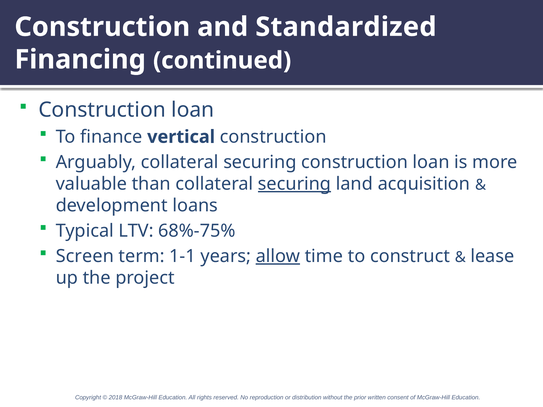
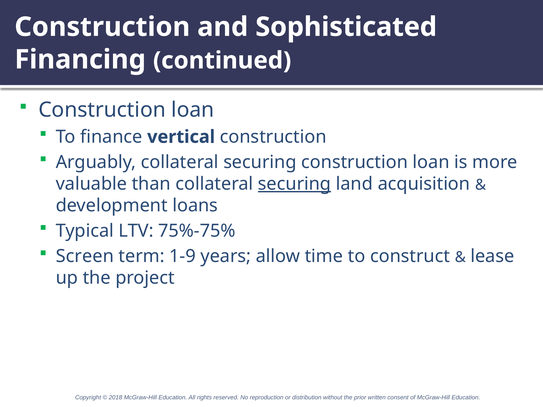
Standardized: Standardized -> Sophisticated
68%-75%: 68%-75% -> 75%-75%
1-1: 1-1 -> 1-9
allow underline: present -> none
